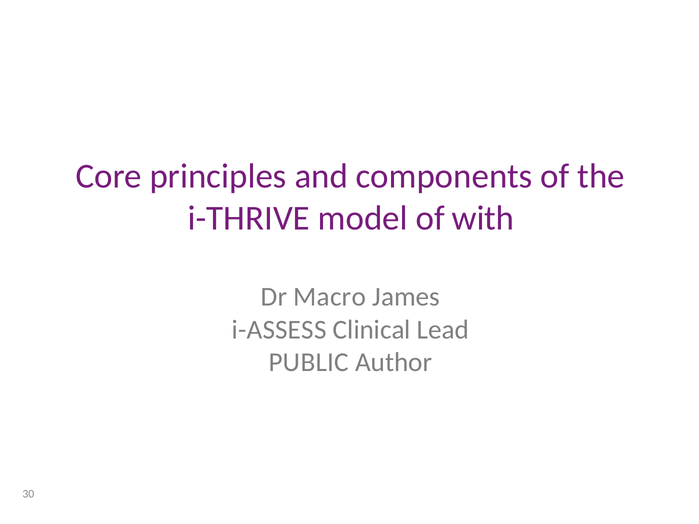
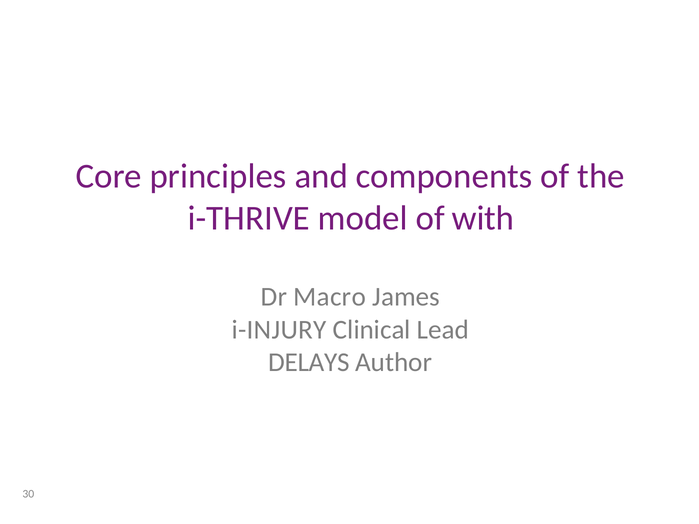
i-ASSESS: i-ASSESS -> i-INJURY
PUBLIC: PUBLIC -> DELAYS
